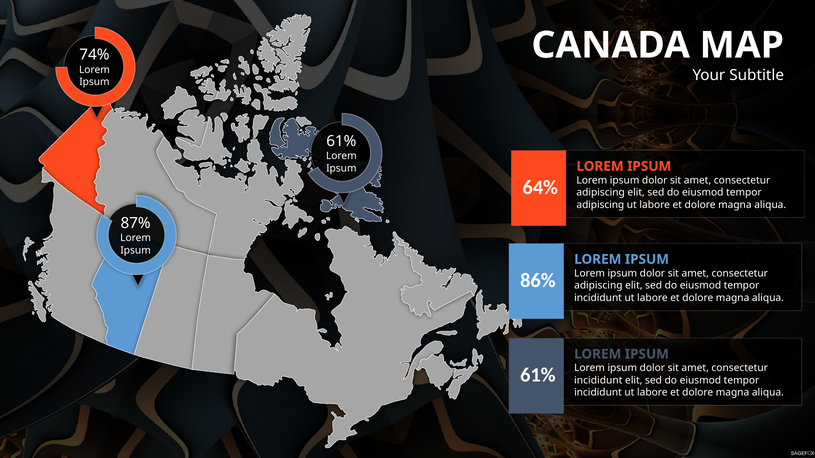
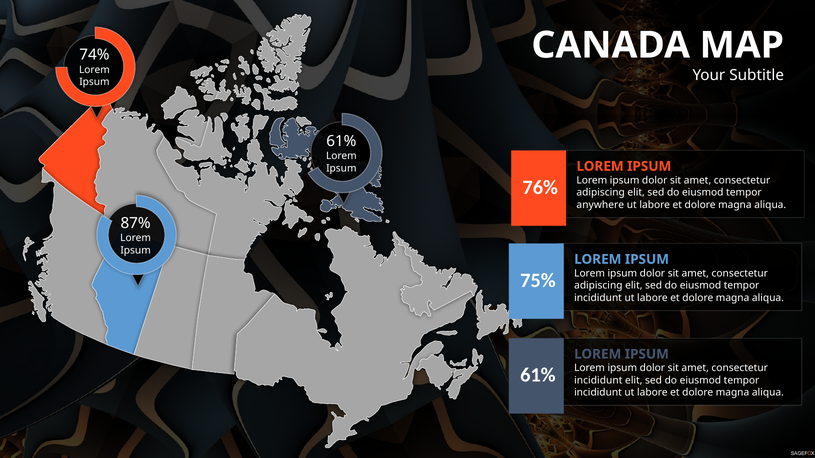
64%: 64% -> 76%
adipiscing at (600, 205): adipiscing -> anywhere
86%: 86% -> 75%
